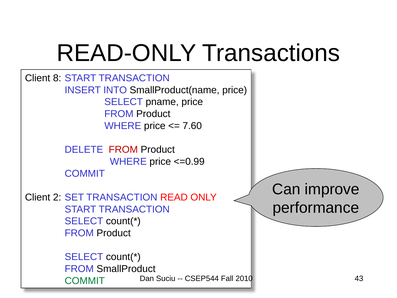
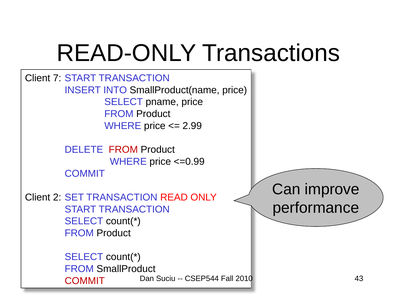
8: 8 -> 7
7.60: 7.60 -> 2.99
COMMIT at (85, 281) colour: green -> red
